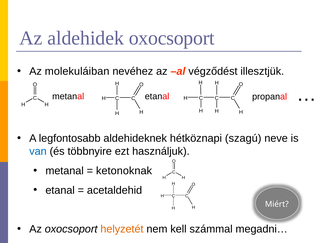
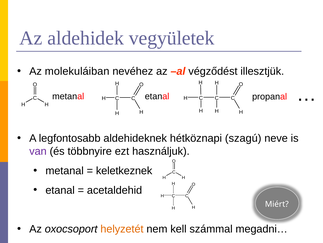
aldehidek oxocsoport: oxocsoport -> vegyületek
van colour: blue -> purple
ketonoknak: ketonoknak -> keletkeznek
